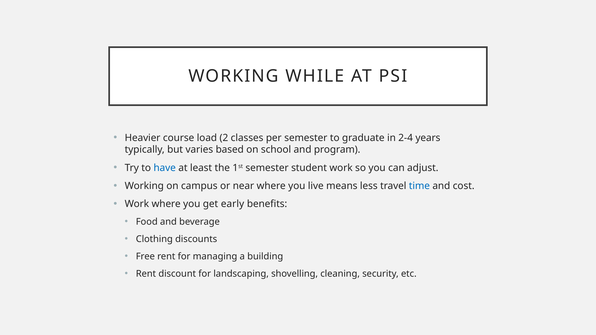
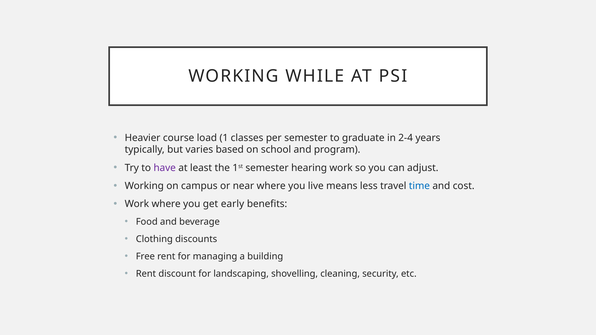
2: 2 -> 1
have colour: blue -> purple
student: student -> hearing
